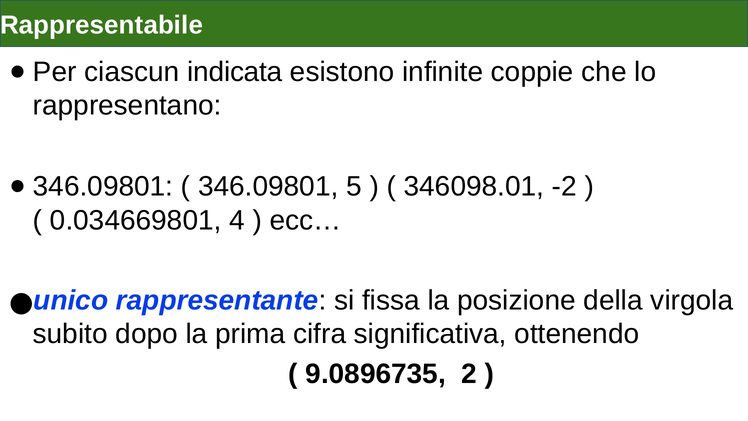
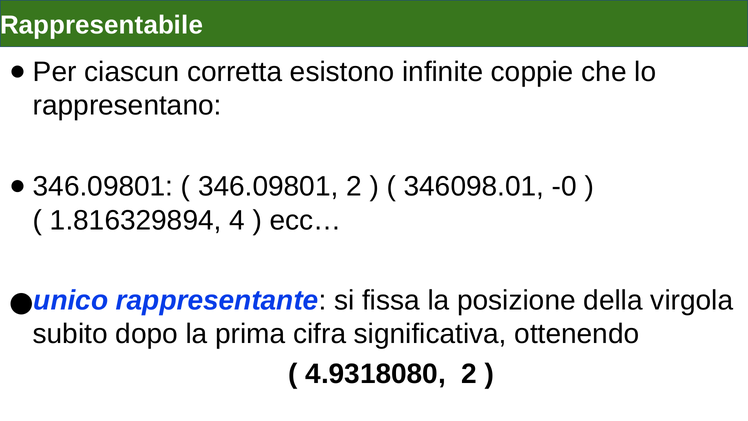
indicata: indicata -> corretta
346.09801 5: 5 -> 2
-2: -2 -> -0
0.034669801: 0.034669801 -> 1.816329894
9.0896735: 9.0896735 -> 4.9318080
